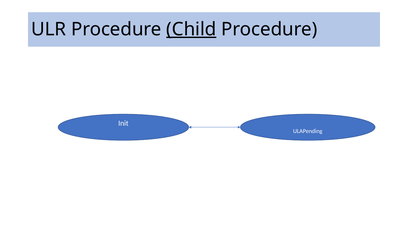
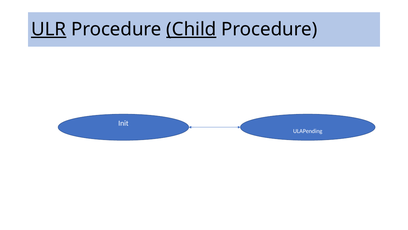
ULR underline: none -> present
